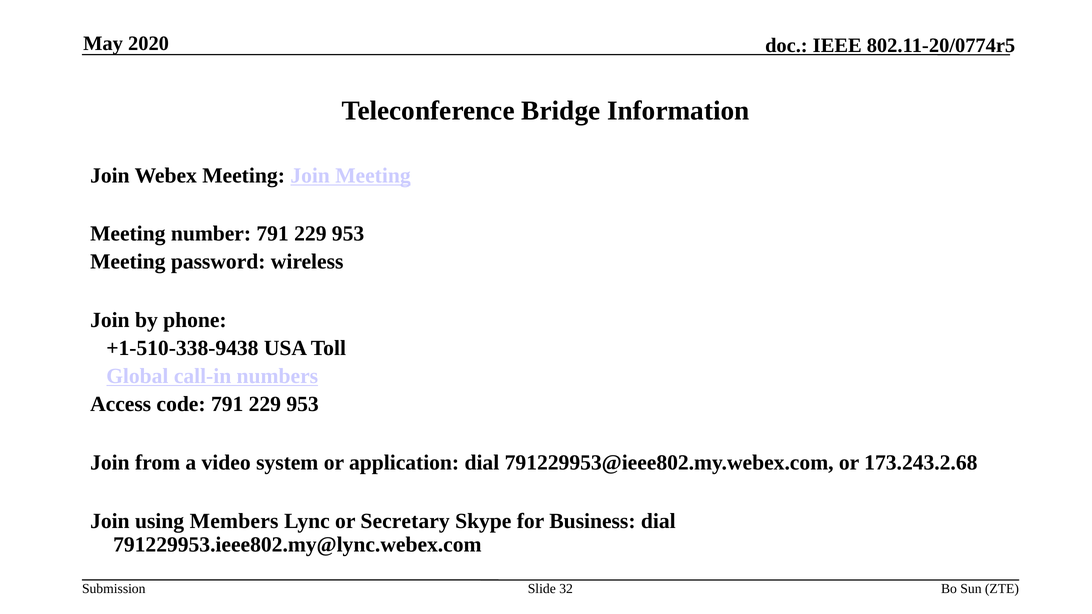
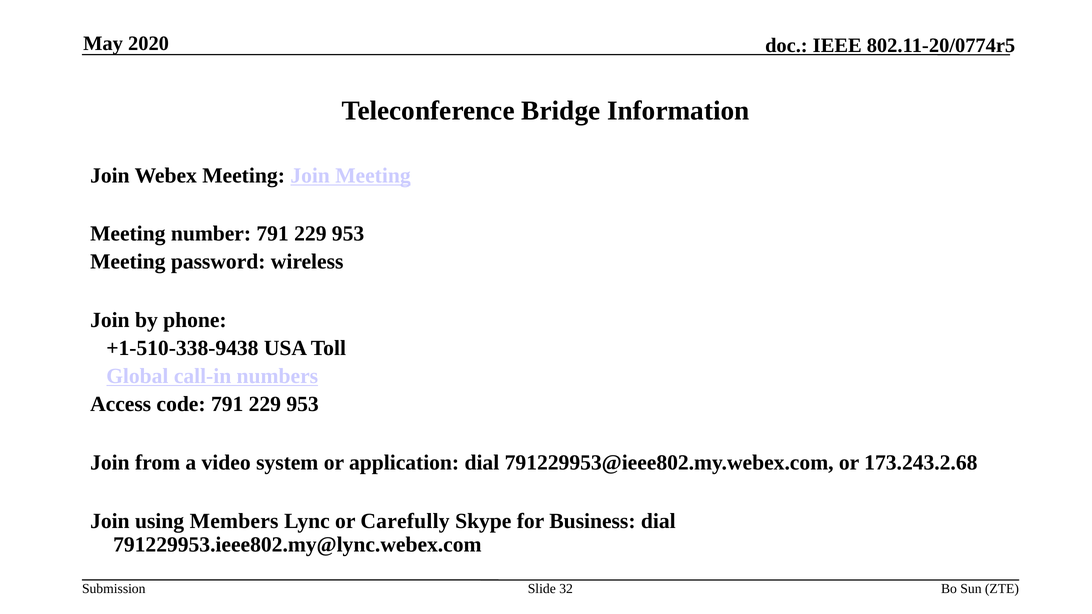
Secretary: Secretary -> Carefully
